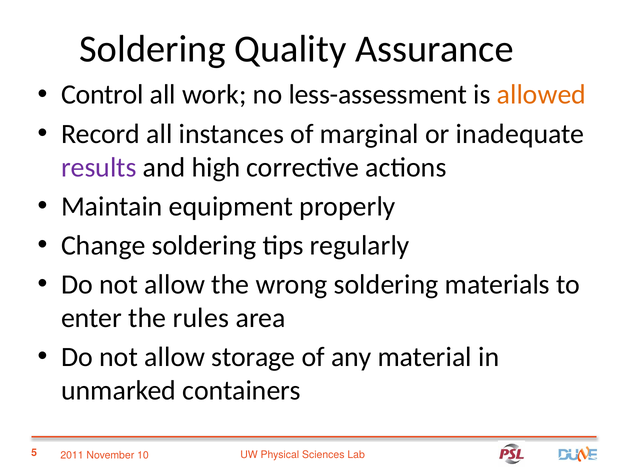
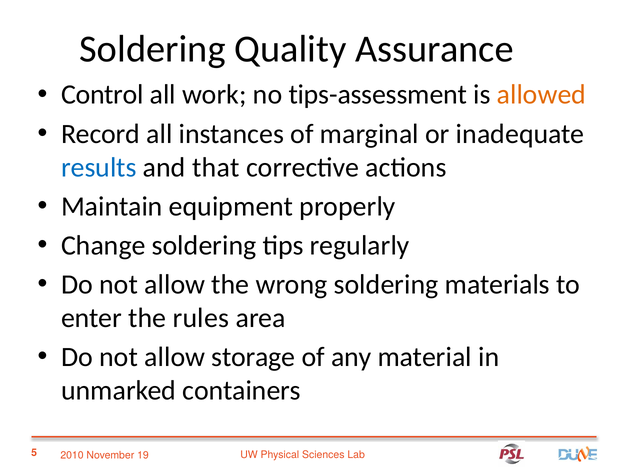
less-assessment: less-assessment -> tips-assessment
results colour: purple -> blue
high: high -> that
2011: 2011 -> 2010
10: 10 -> 19
